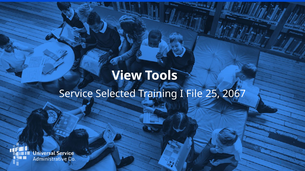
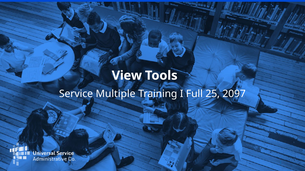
Selected: Selected -> Multiple
File: File -> Full
2067: 2067 -> 2097
